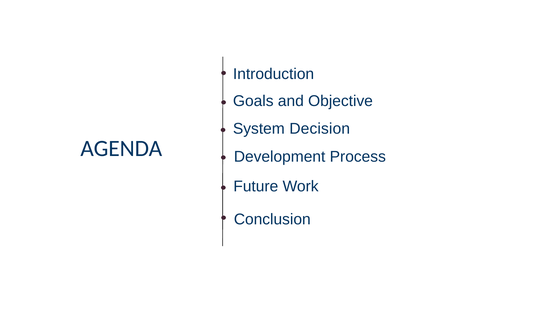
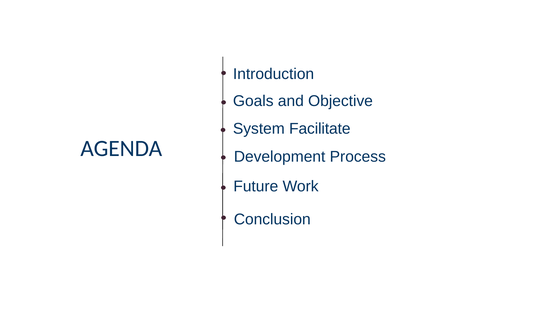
Decision: Decision -> Facilitate
